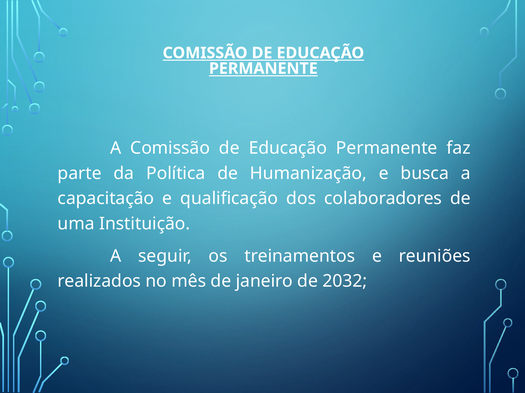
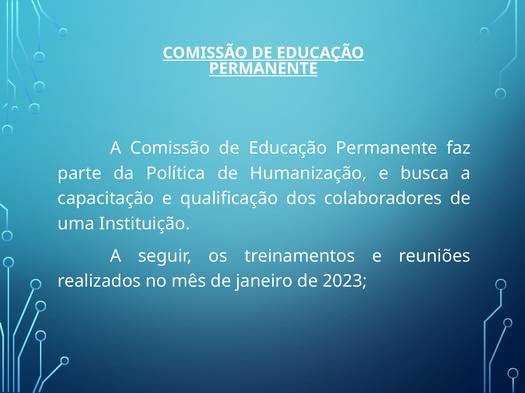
2032: 2032 -> 2023
